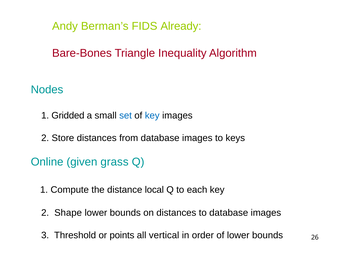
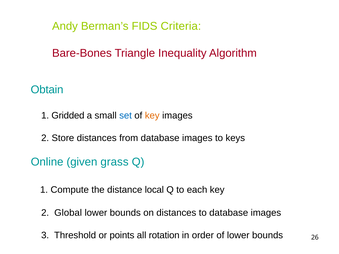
Already: Already -> Criteria
Nodes: Nodes -> Obtain
key at (152, 116) colour: blue -> orange
Shape: Shape -> Global
vertical: vertical -> rotation
